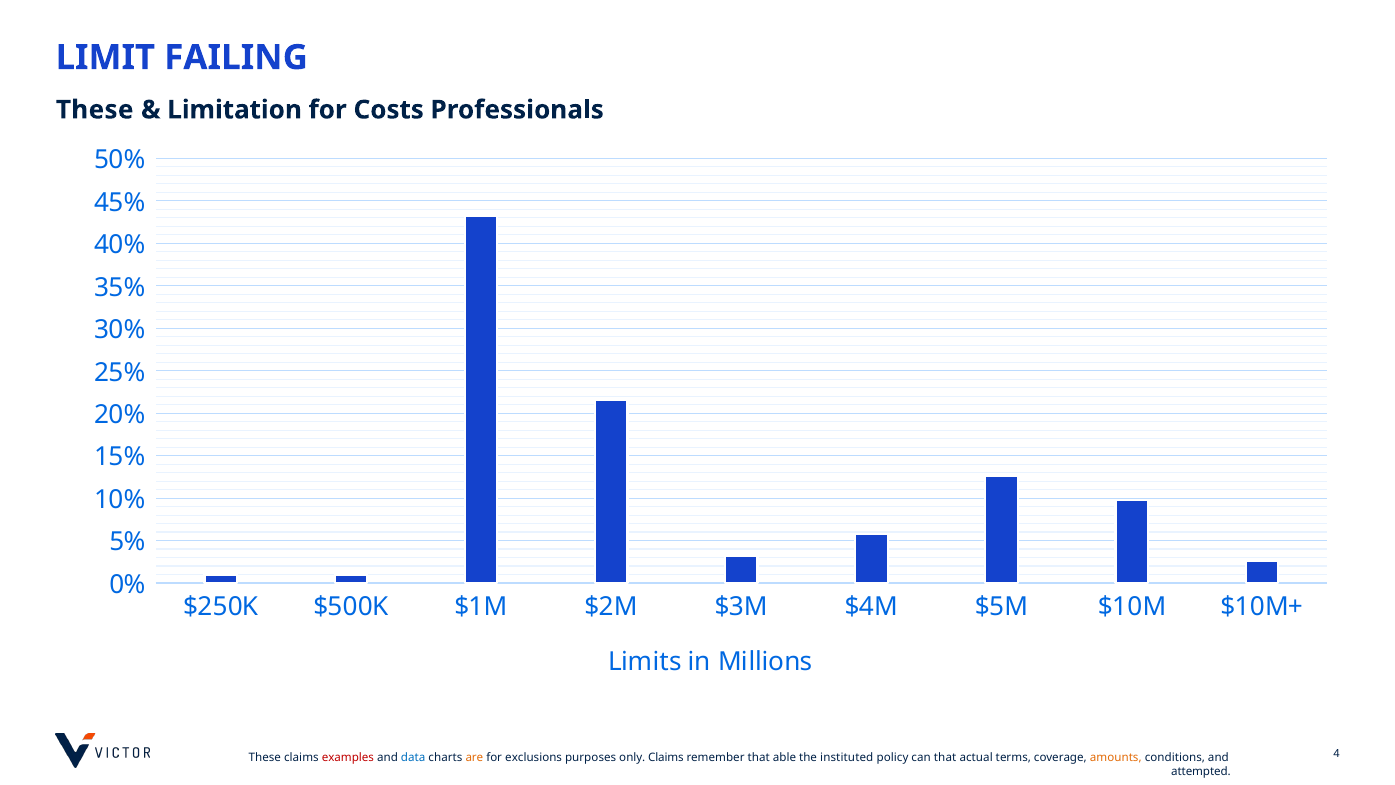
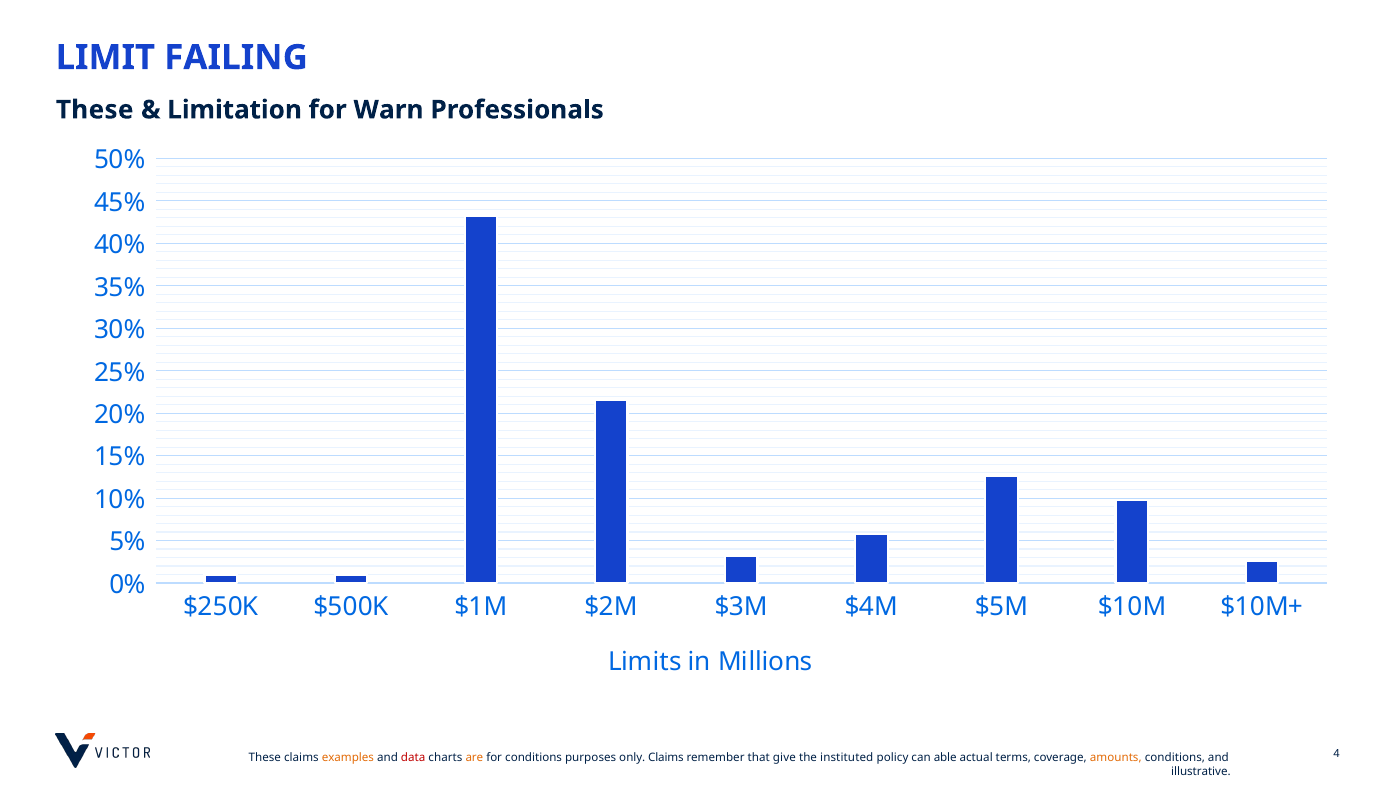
Costs: Costs -> Warn
examples colour: red -> orange
data colour: blue -> red
for exclusions: exclusions -> conditions
able: able -> give
can that: that -> able
attempted: attempted -> illustrative
